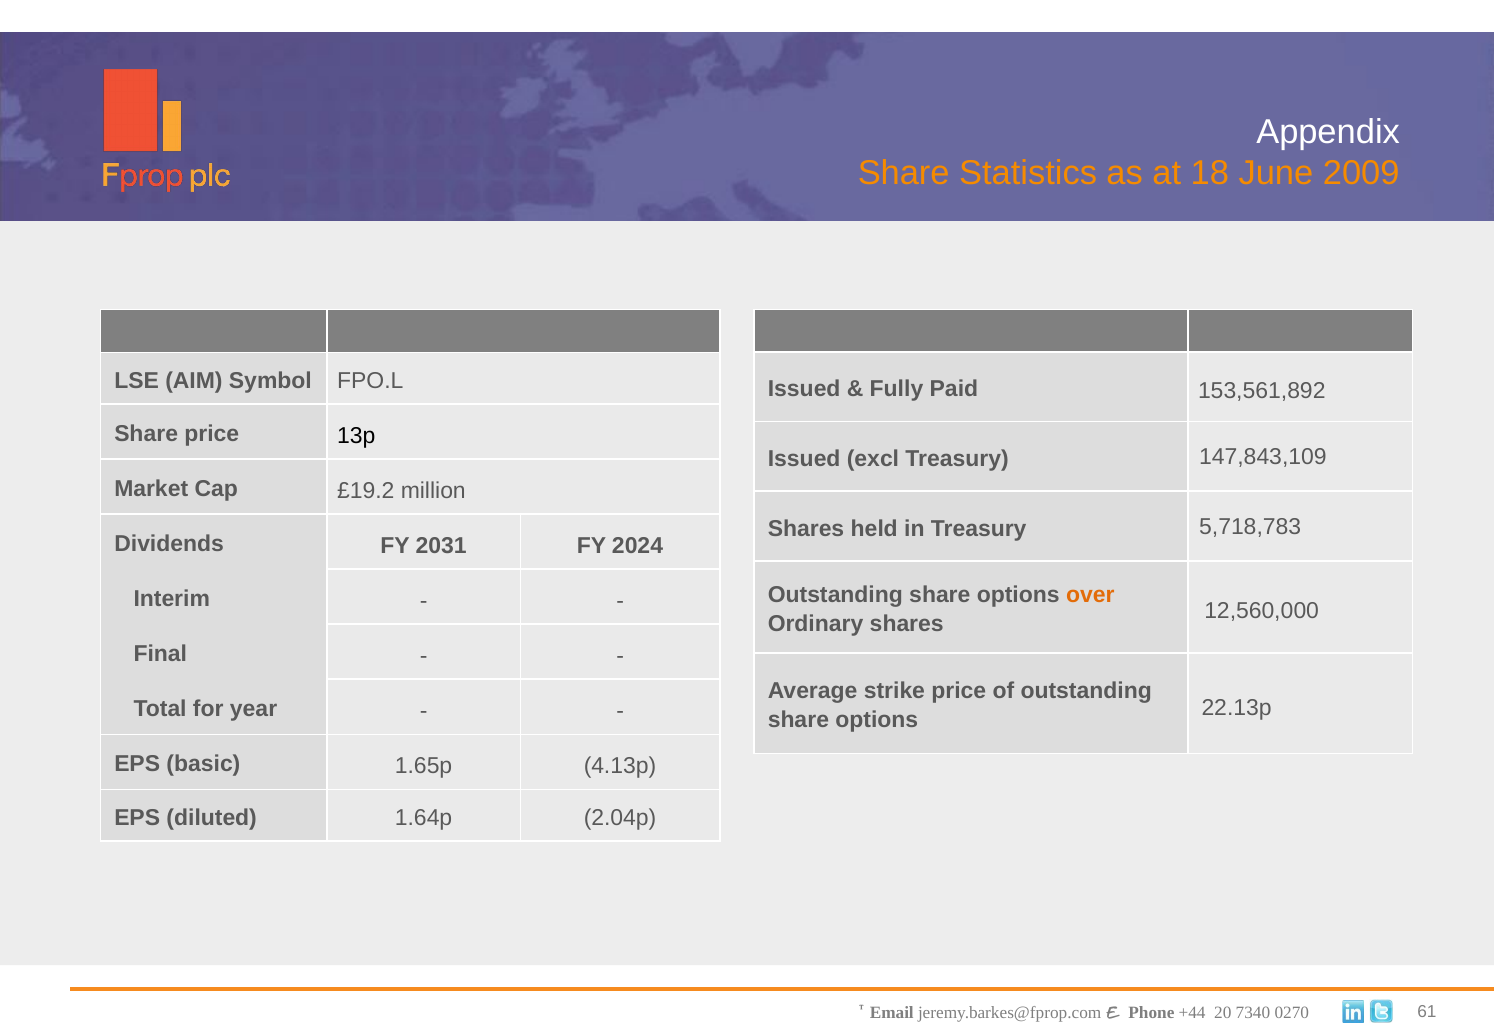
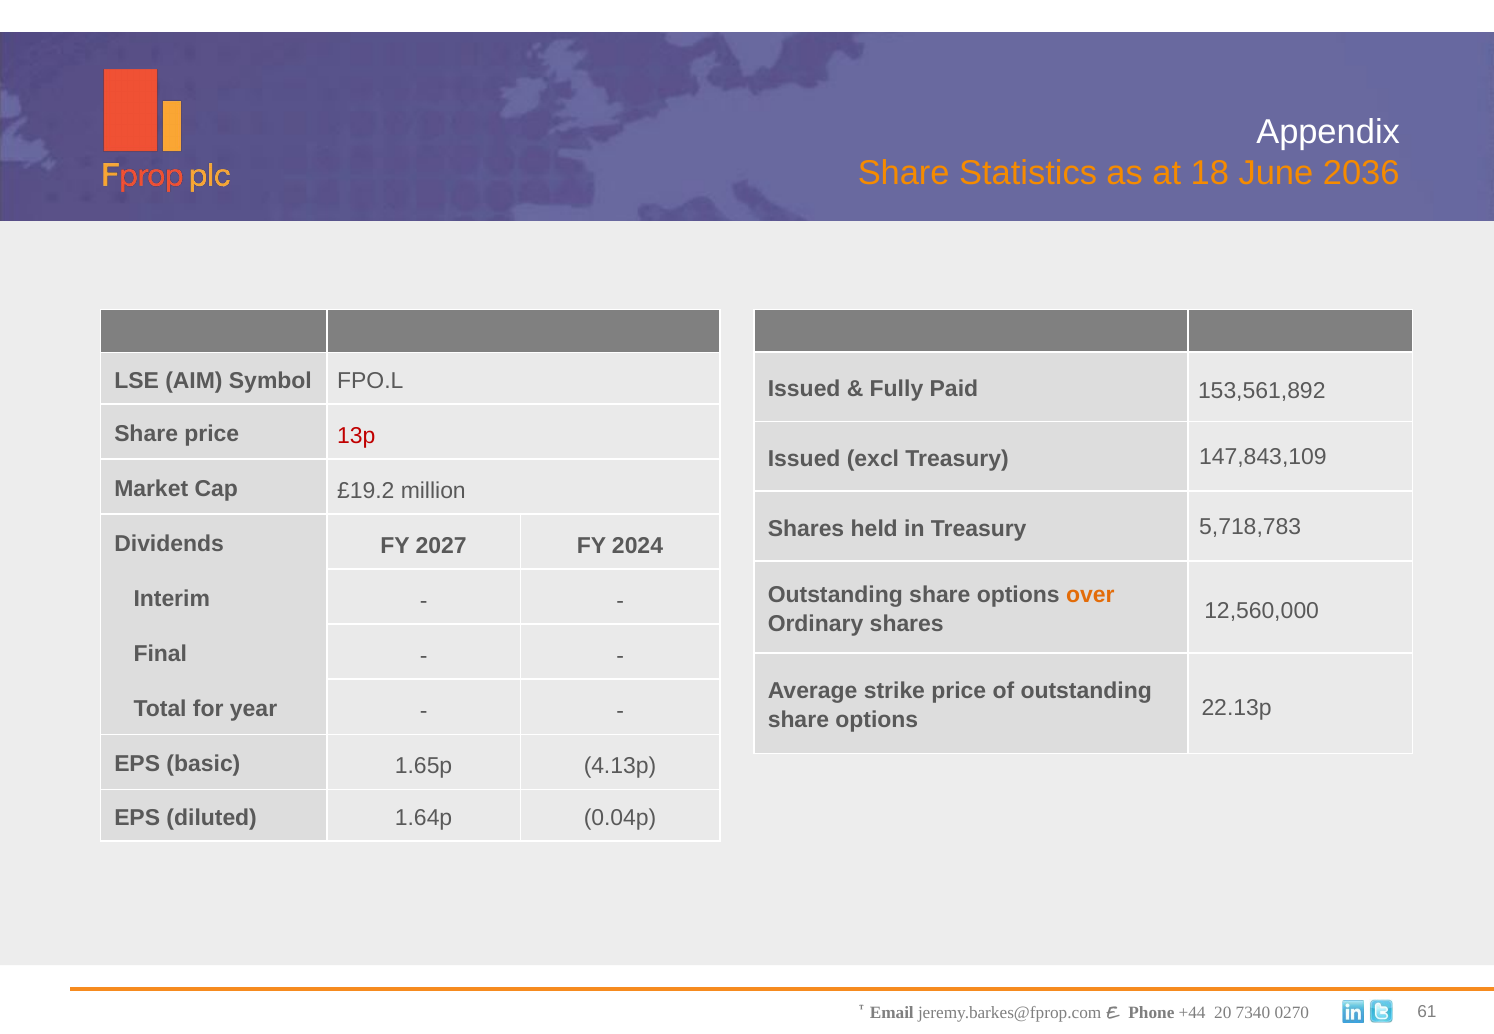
2009: 2009 -> 2036
13p colour: black -> red
2031: 2031 -> 2027
2.04p: 2.04p -> 0.04p
